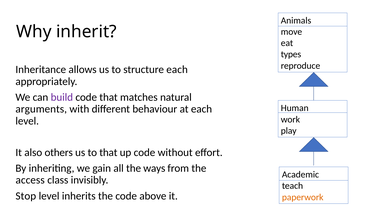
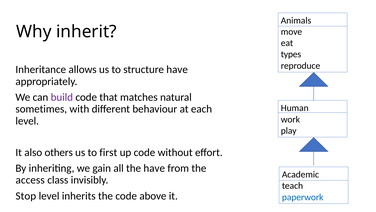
structure each: each -> have
arguments: arguments -> sometimes
to that: that -> first
the ways: ways -> have
paperwork colour: orange -> blue
